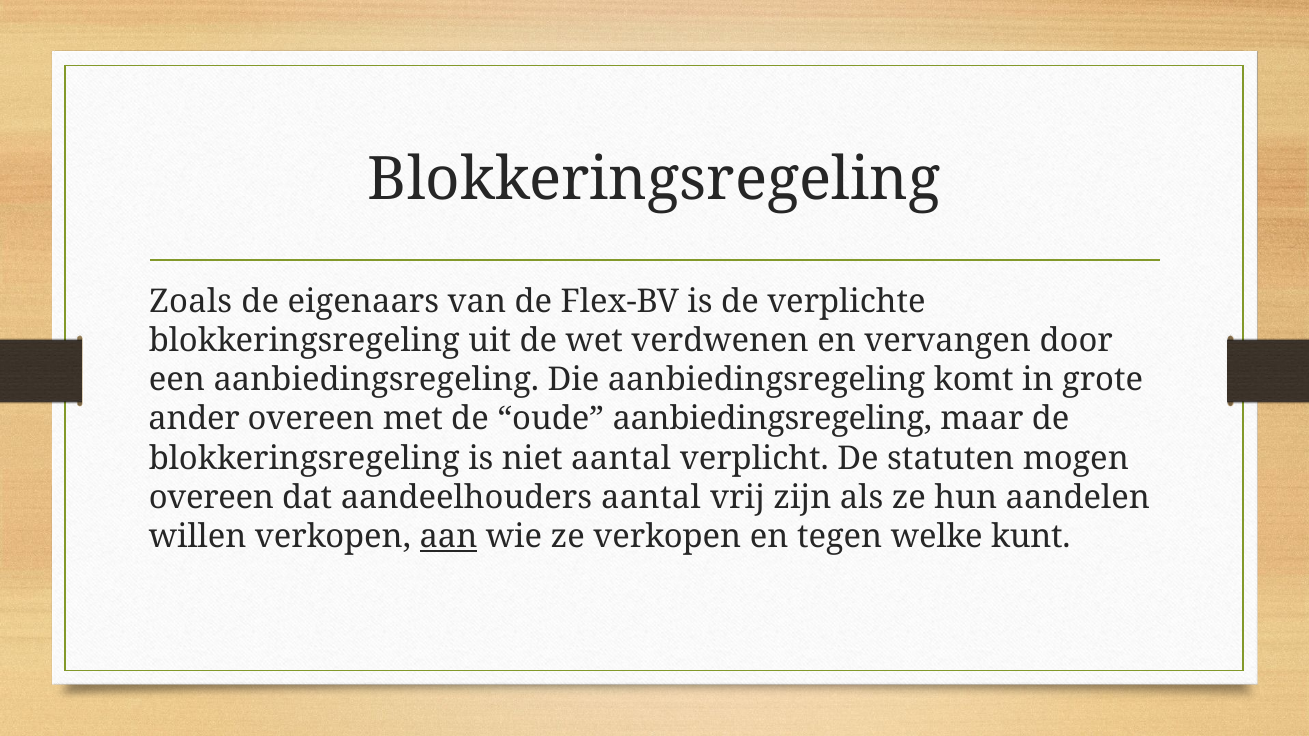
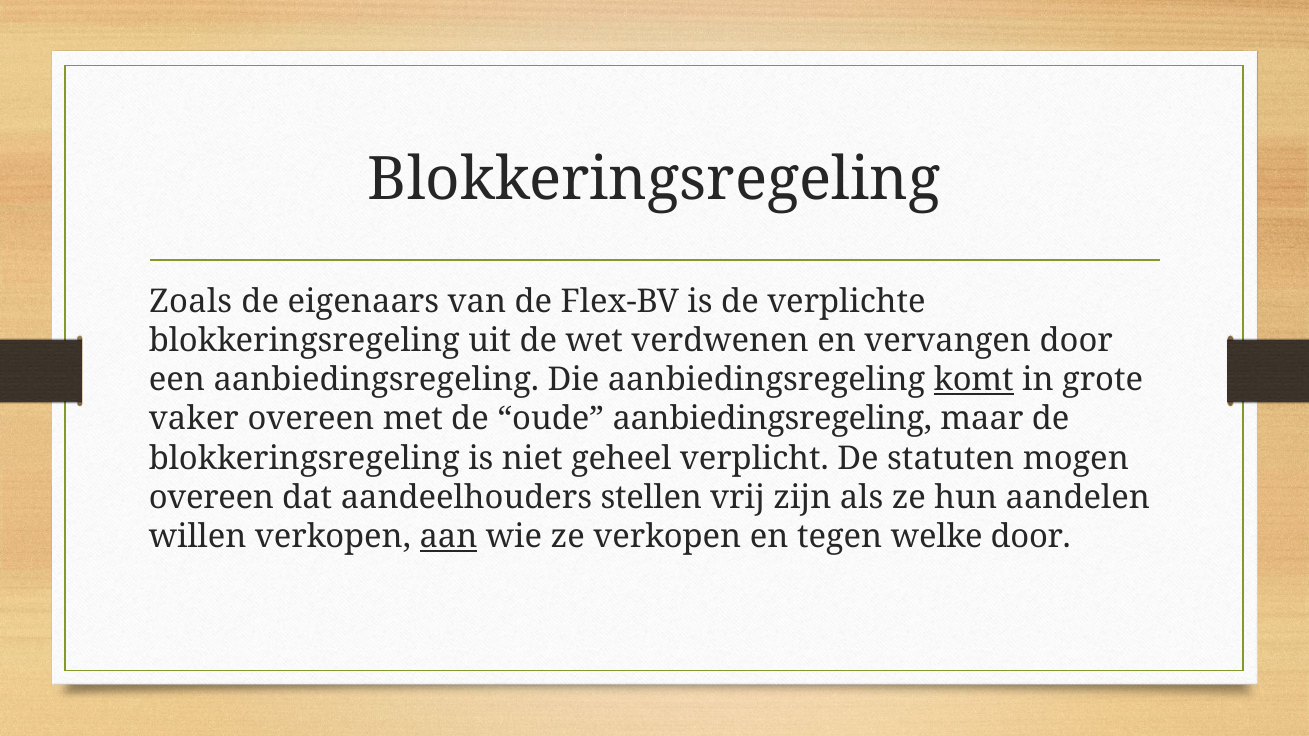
komt underline: none -> present
ander: ander -> vaker
niet aantal: aantal -> geheel
aandeelhouders aantal: aantal -> stellen
welke kunt: kunt -> door
